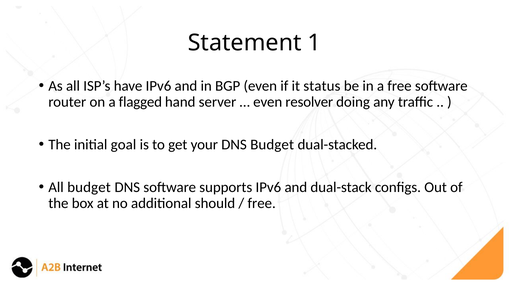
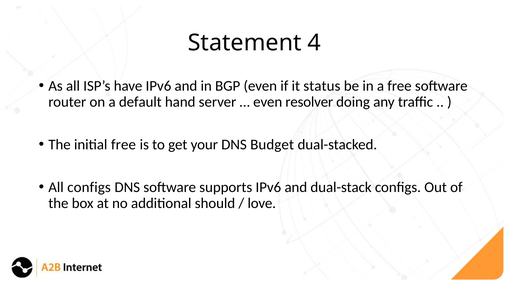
1: 1 -> 4
flagged: flagged -> default
initial goal: goal -> free
All budget: budget -> configs
free at (262, 203): free -> love
